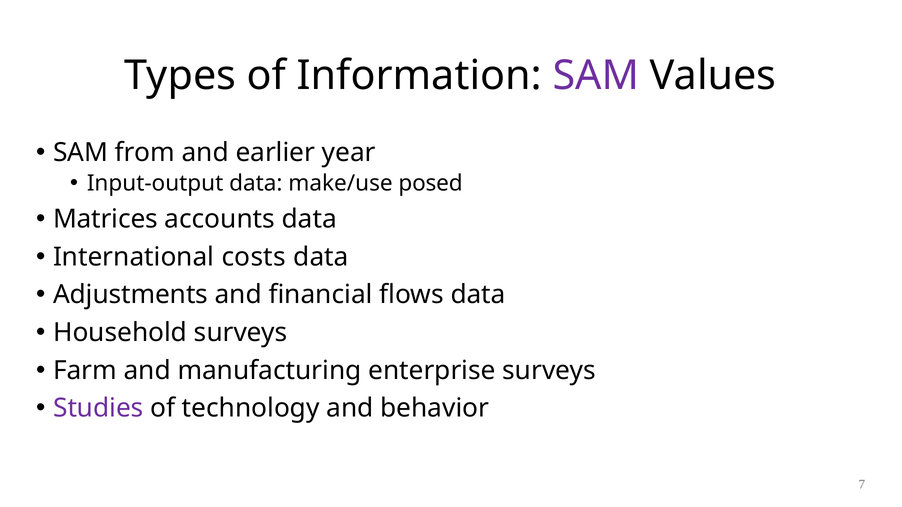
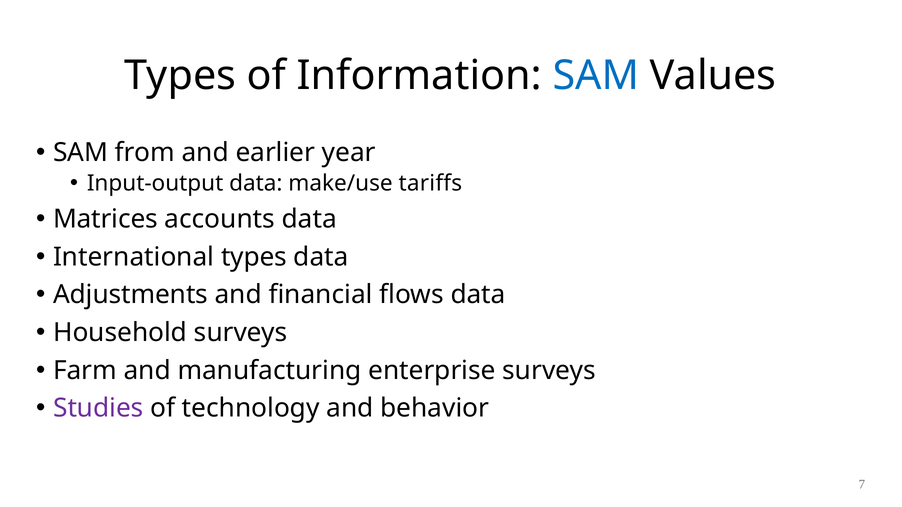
SAM at (596, 76) colour: purple -> blue
posed: posed -> tariffs
International costs: costs -> types
